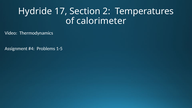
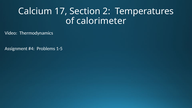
Hydride: Hydride -> Calcium
